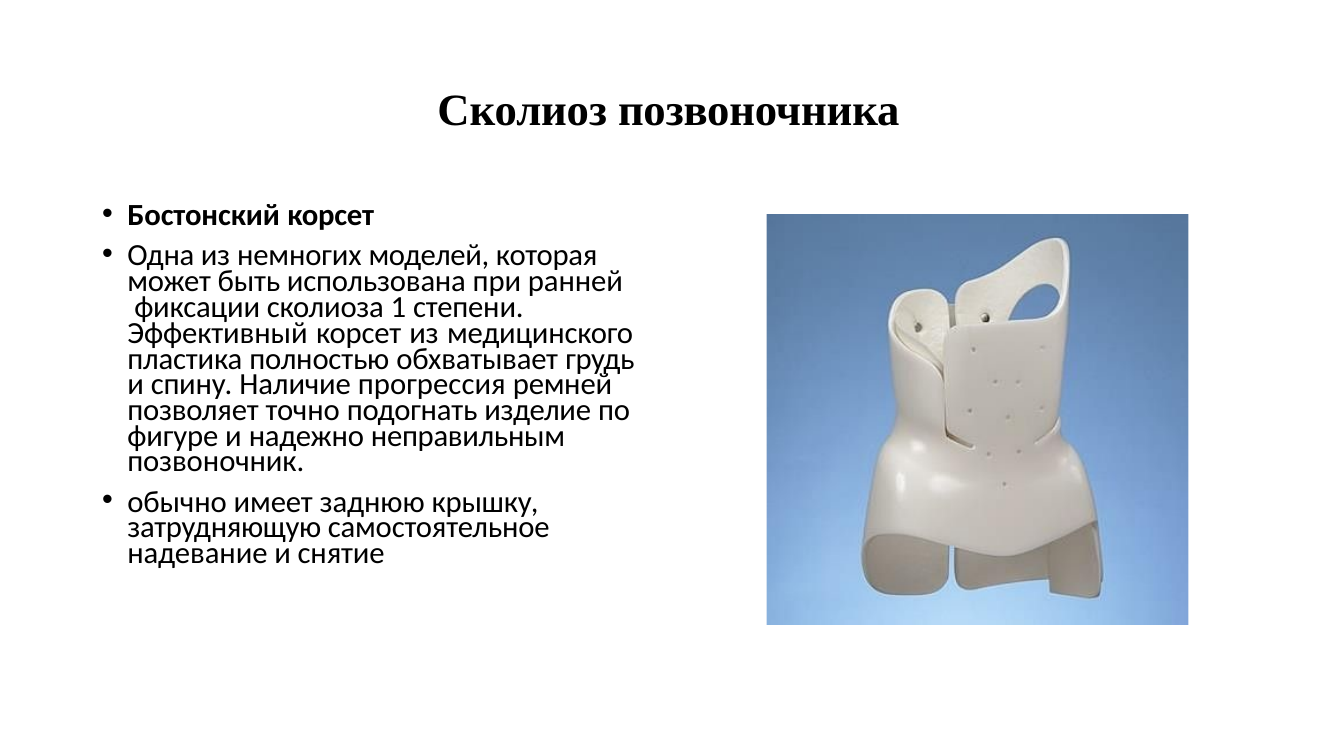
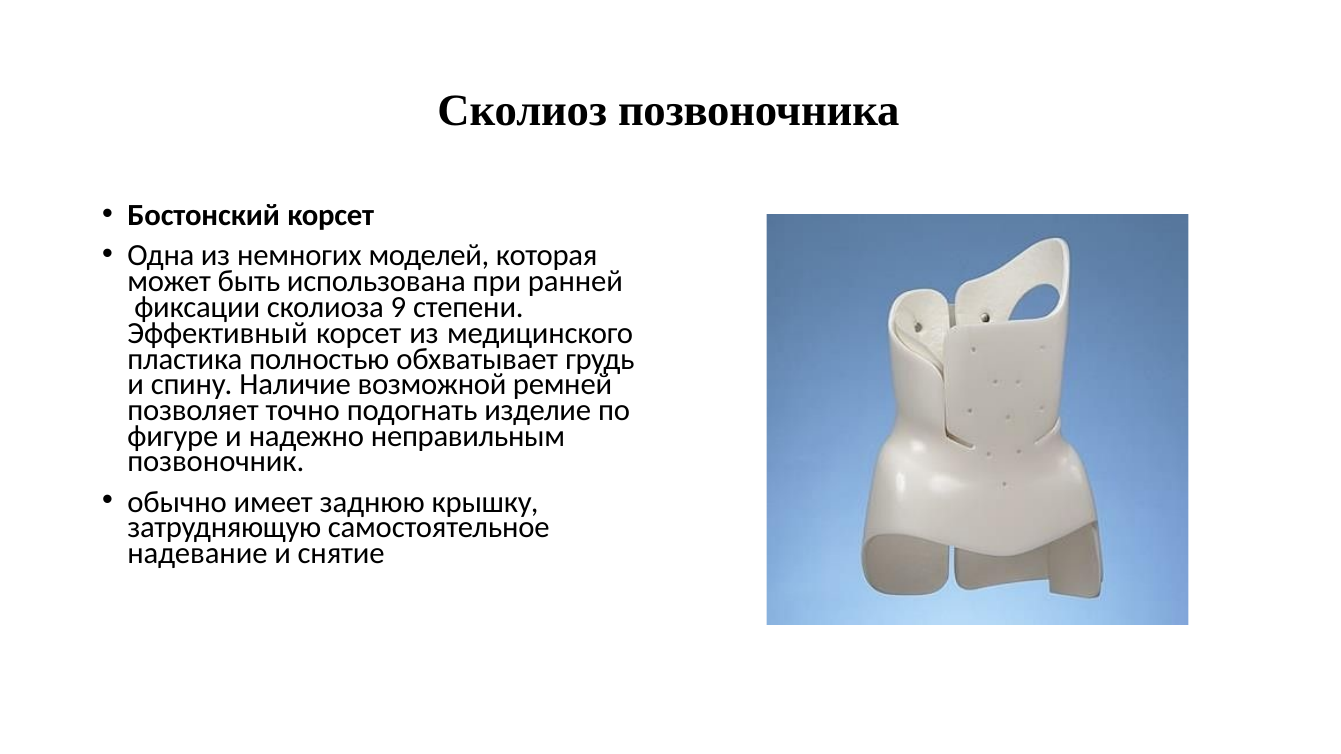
1: 1 -> 9
прогрессия: прогрессия -> возможной
